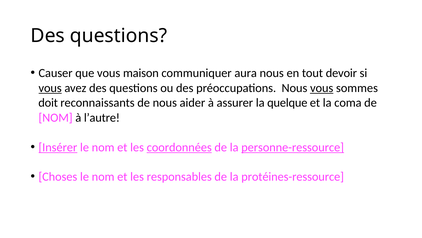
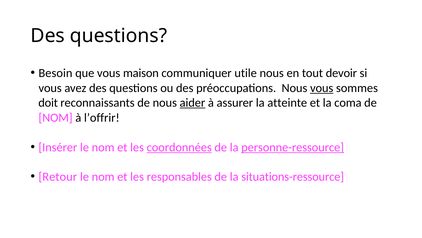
Causer: Causer -> Besoin
aura: aura -> utile
vous at (50, 88) underline: present -> none
aider underline: none -> present
quelque: quelque -> atteinte
l’autre: l’autre -> l’offrir
Insérer underline: present -> none
Choses: Choses -> Retour
protéines-ressource: protéines-ressource -> situations-ressource
